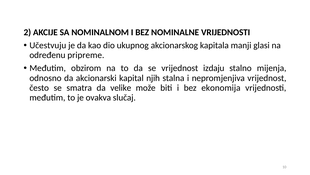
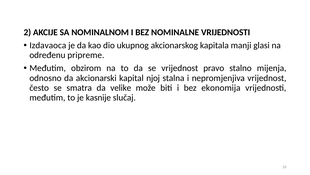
Učestvuju: Učestvuju -> Izdavaoca
izdaju: izdaju -> pravo
njih: njih -> njoj
ovakva: ovakva -> kasnije
